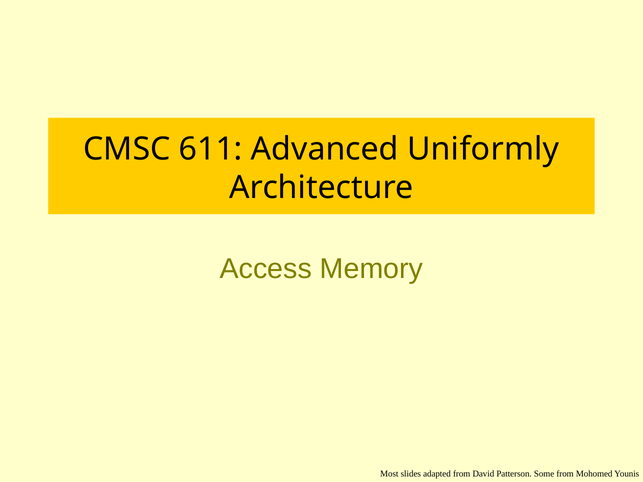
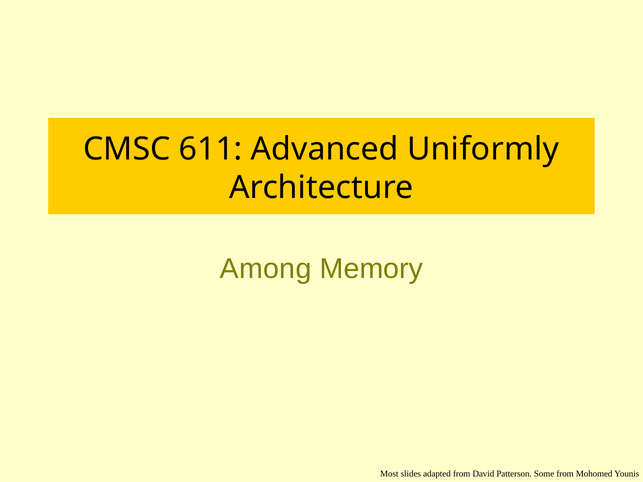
Access: Access -> Among
